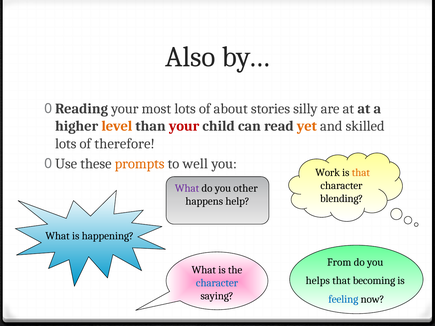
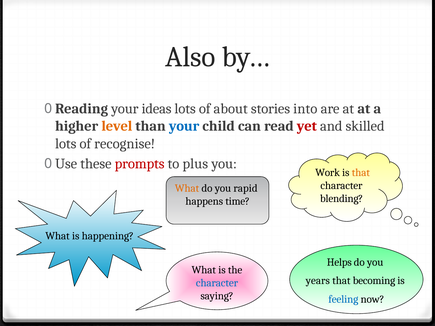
most: most -> ideas
silly: silly -> into
your at (184, 126) colour: red -> blue
yet colour: orange -> red
therefore: therefore -> recognise
prompts colour: orange -> red
well: well -> plus
What at (187, 189) colour: purple -> orange
other: other -> rapid
help: help -> time
From: From -> Helps
helps: helps -> years
